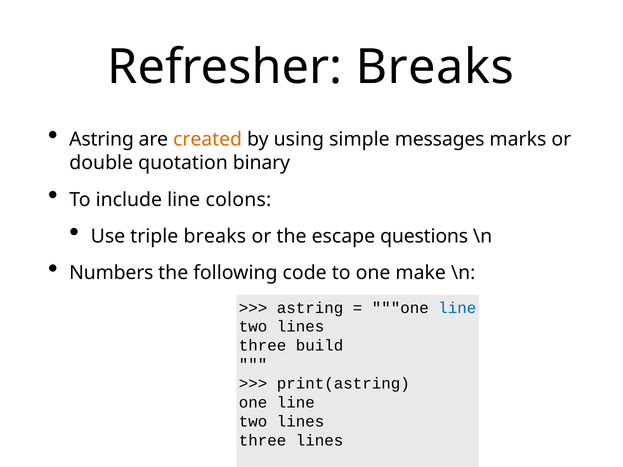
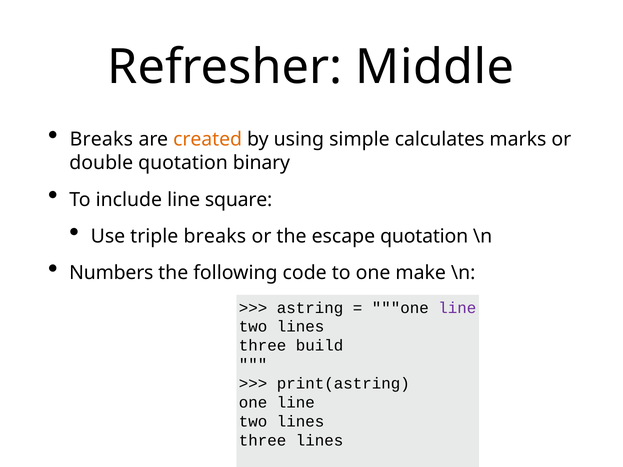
Refresher Breaks: Breaks -> Middle
Astring at (102, 140): Astring -> Breaks
messages: messages -> calculates
colons: colons -> square
escape questions: questions -> quotation
line at (457, 308) colour: blue -> purple
